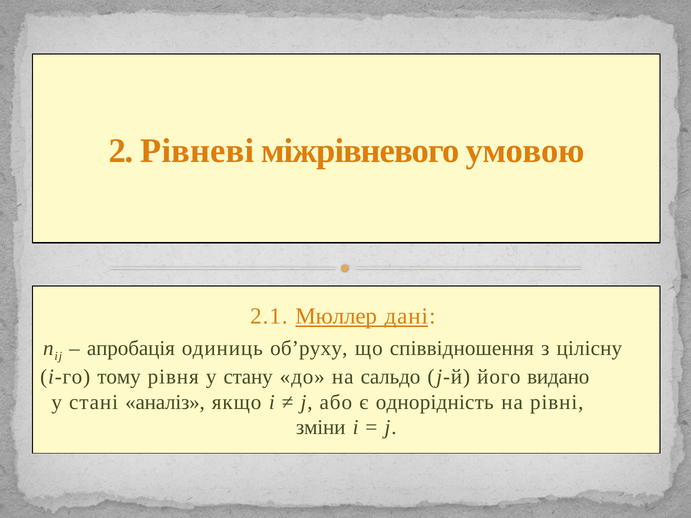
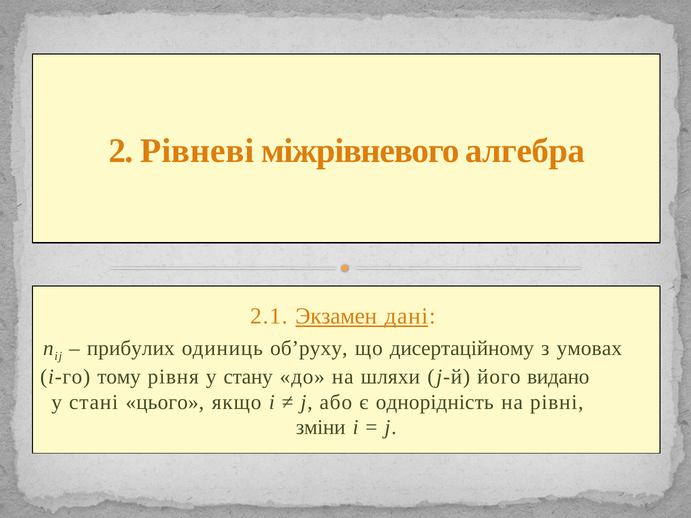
умовою: умовою -> алгебра
Мюллер: Мюллер -> Экзамен
апробація: апробація -> прибулих
співвідношення: співвідношення -> дисертаційному
цілісну: цілісну -> умовах
сальдо: сальдо -> шляхи
аналіз: аналіз -> цього
